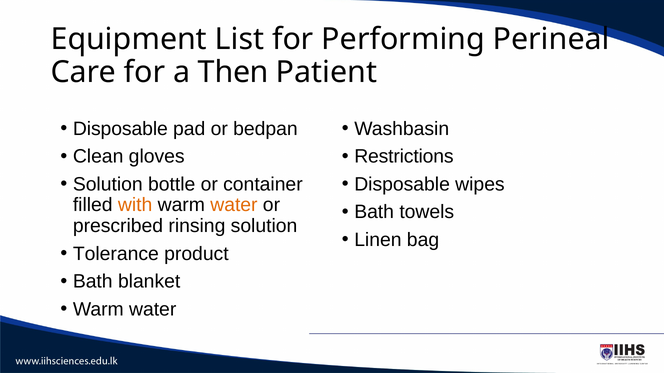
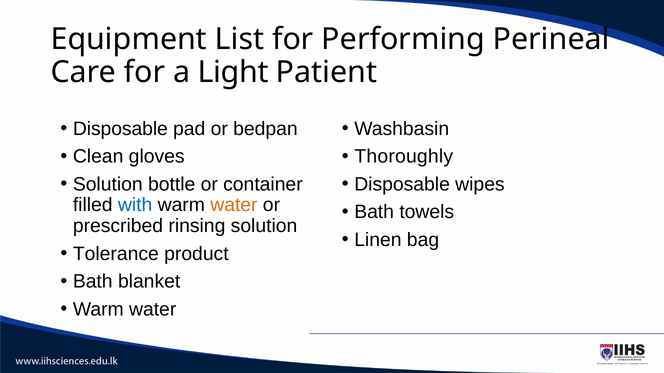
Then: Then -> Light
Restrictions: Restrictions -> Thoroughly
with colour: orange -> blue
